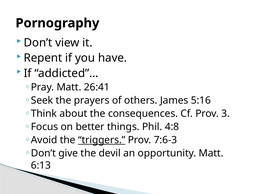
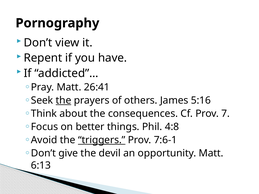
the at (64, 101) underline: none -> present
3: 3 -> 7
7:6-3: 7:6-3 -> 7:6-1
